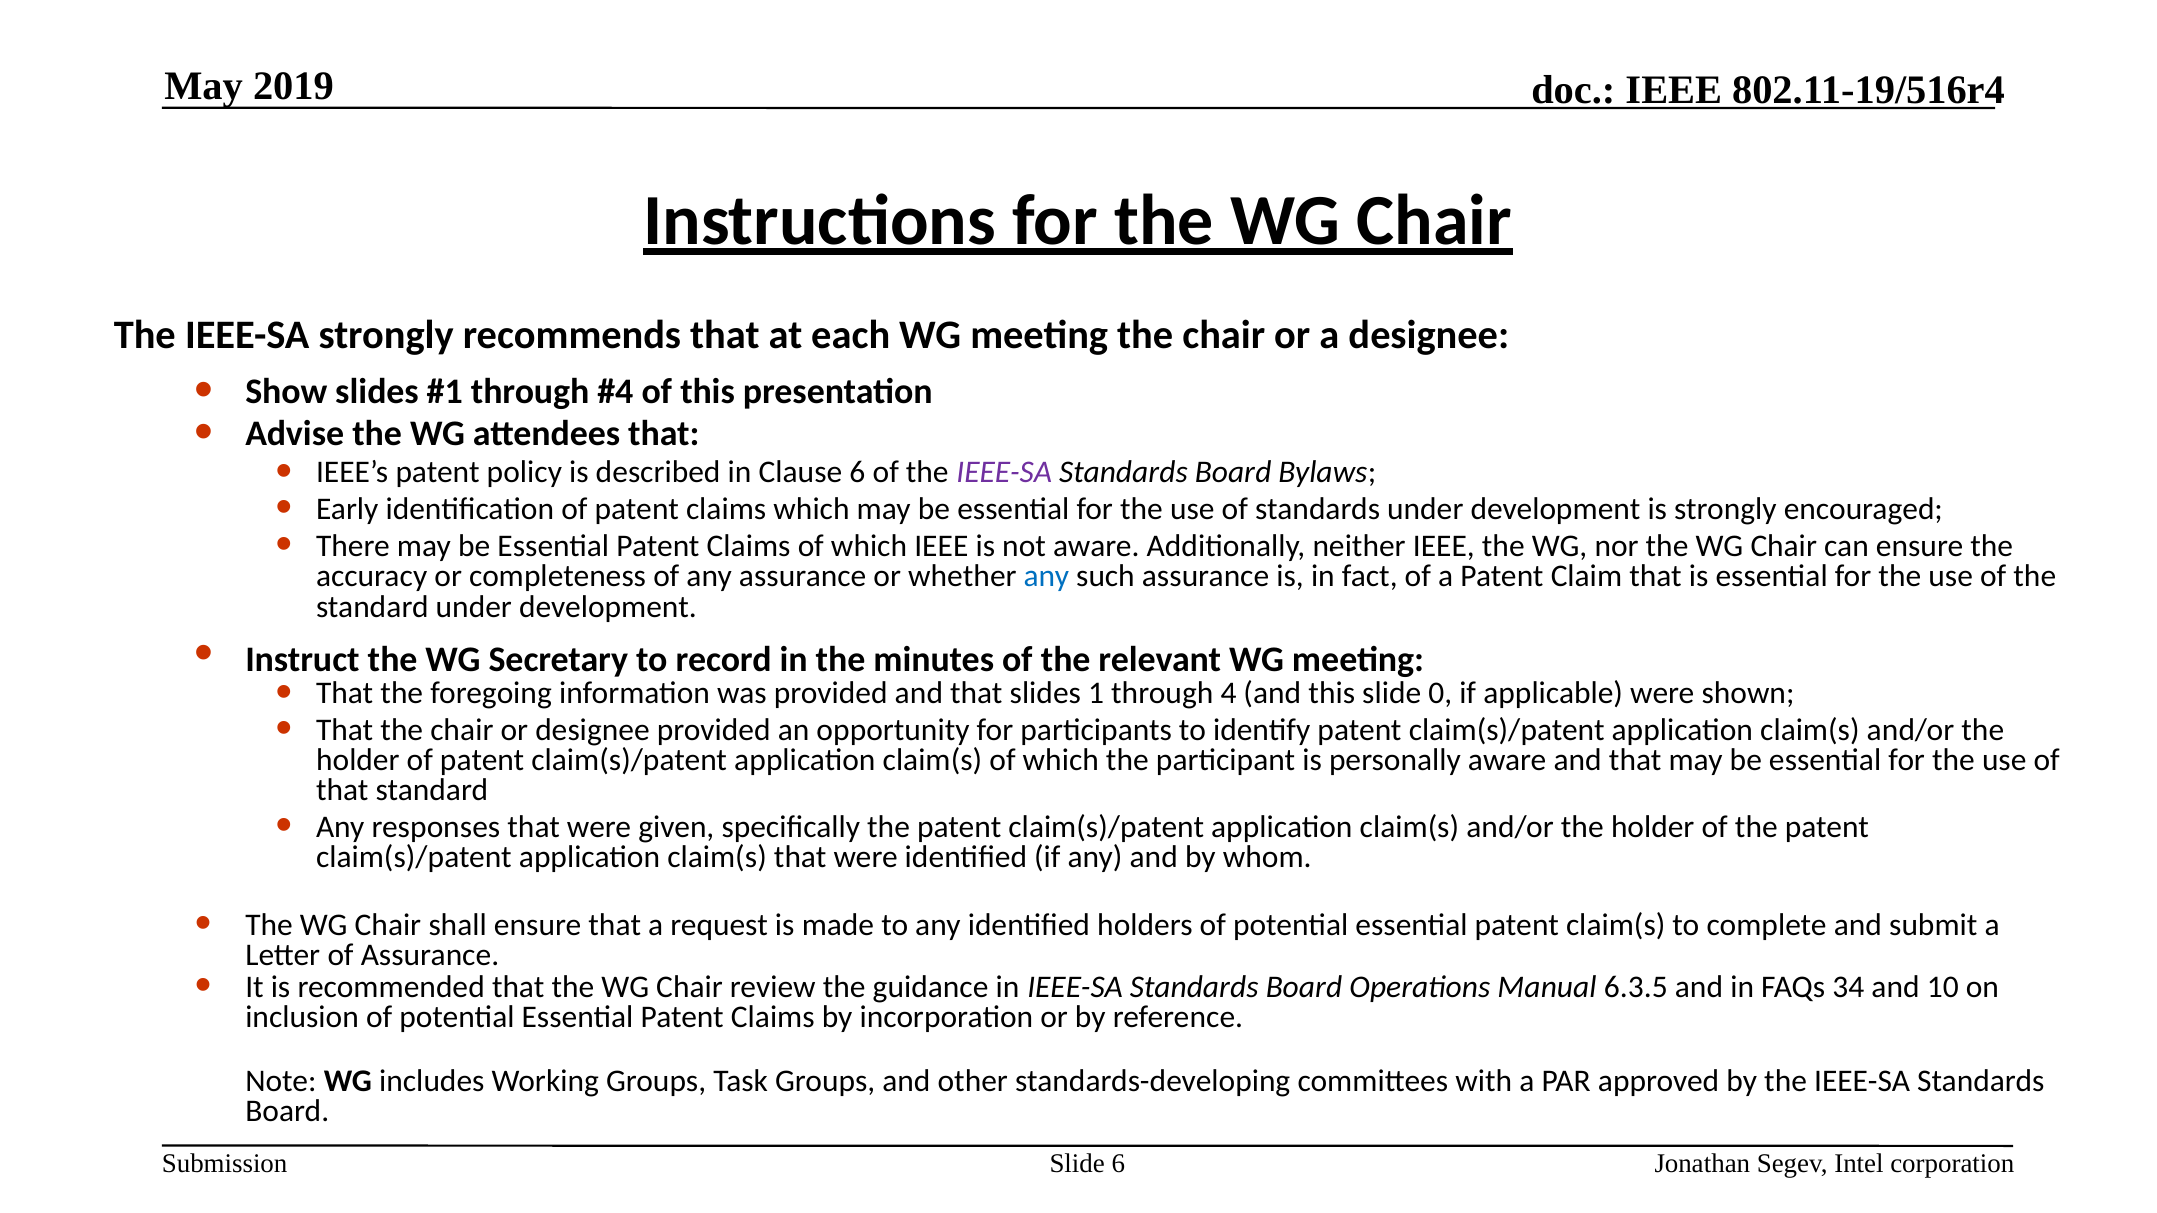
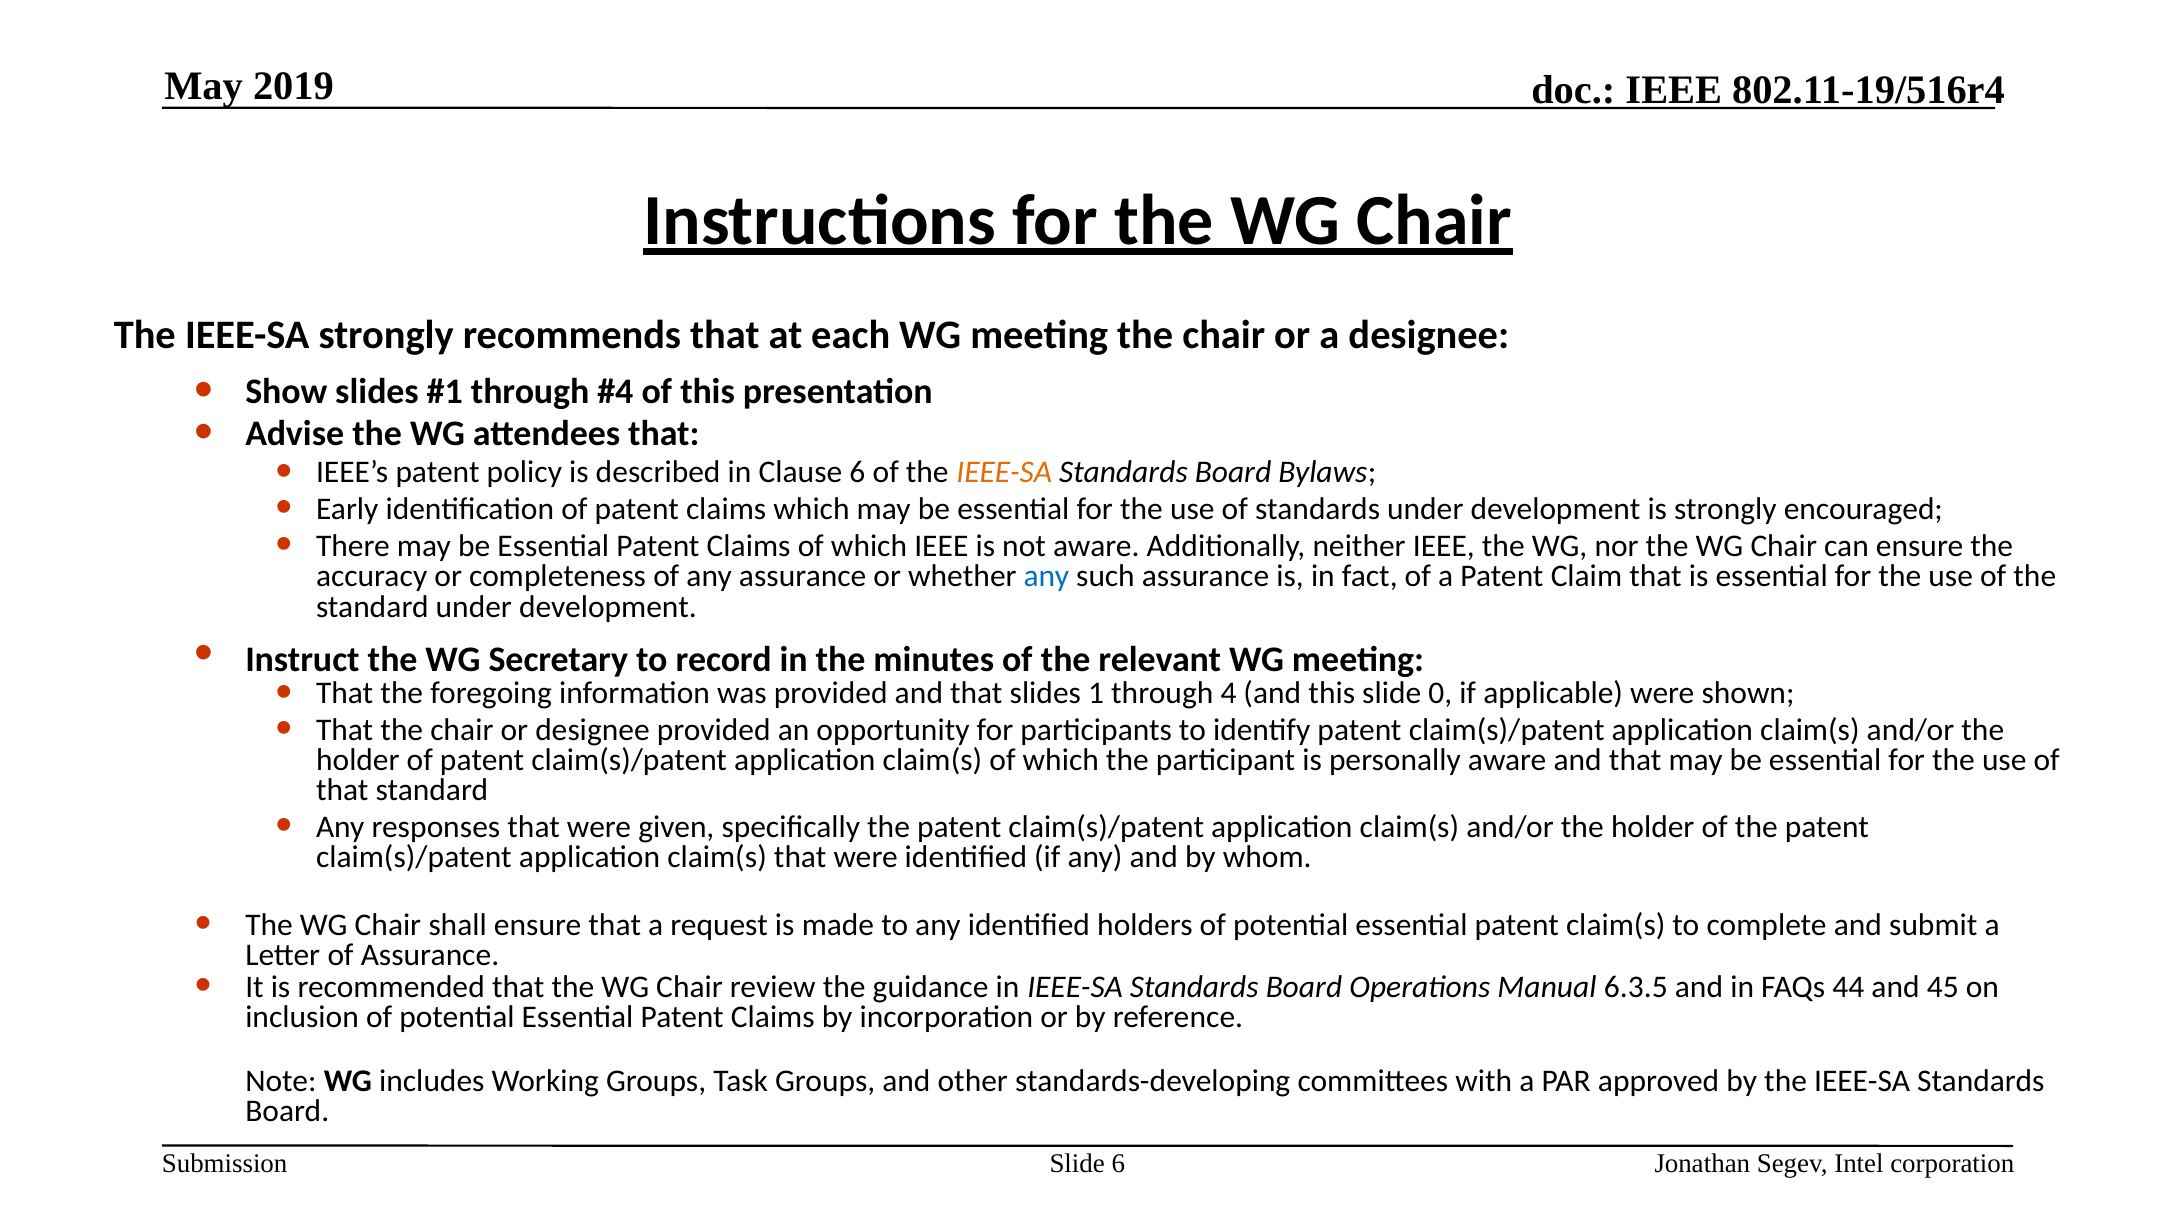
IEEE-SA at (1004, 473) colour: purple -> orange
34: 34 -> 44
10: 10 -> 45
